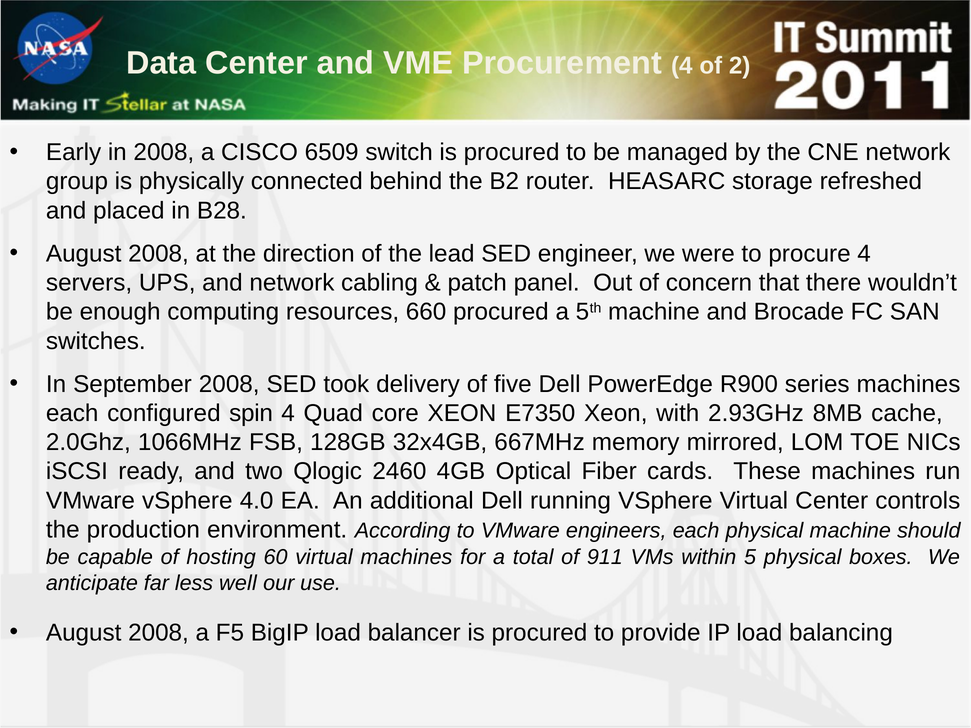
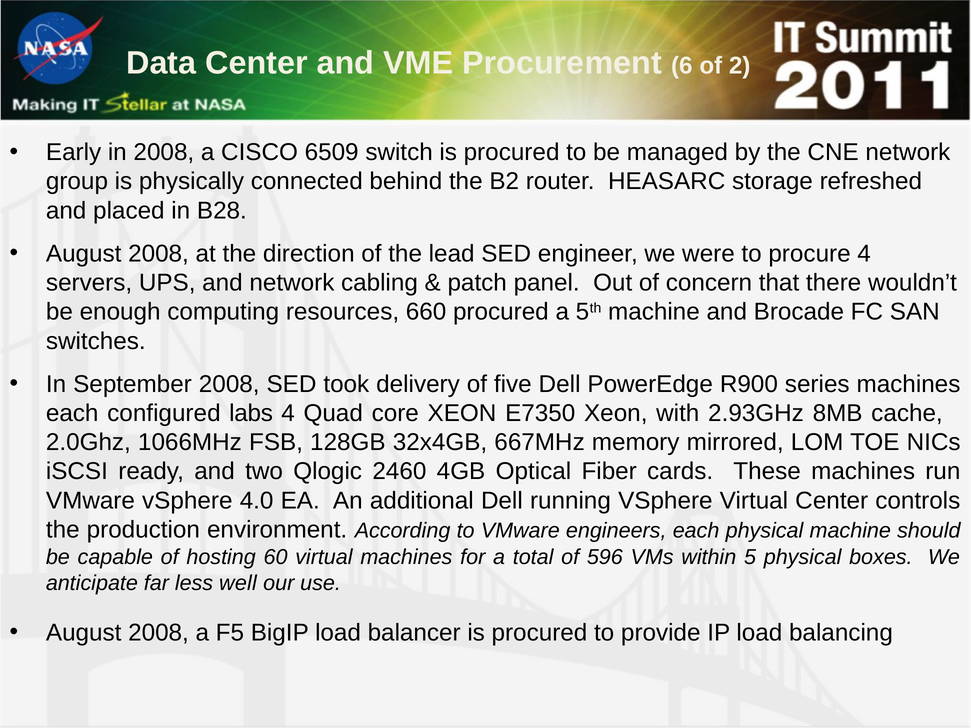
Procurement 4: 4 -> 6
spin: spin -> labs
911: 911 -> 596
